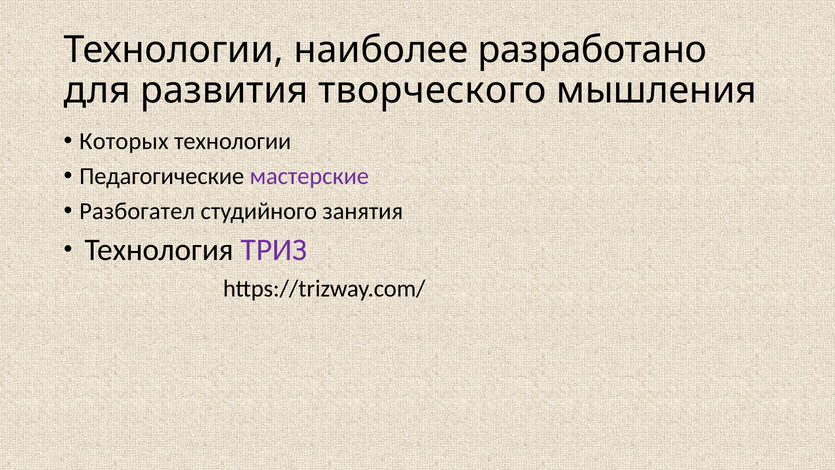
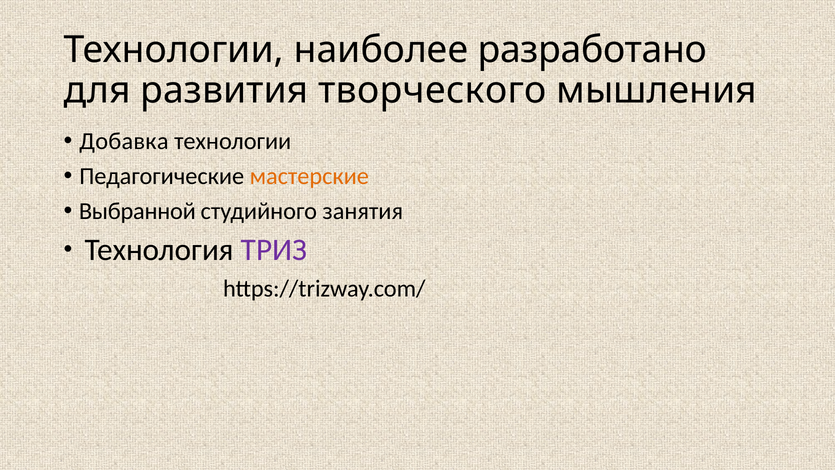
Которых: Которых -> Добавка
мастерские colour: purple -> orange
Разбогател: Разбогател -> Выбранной
